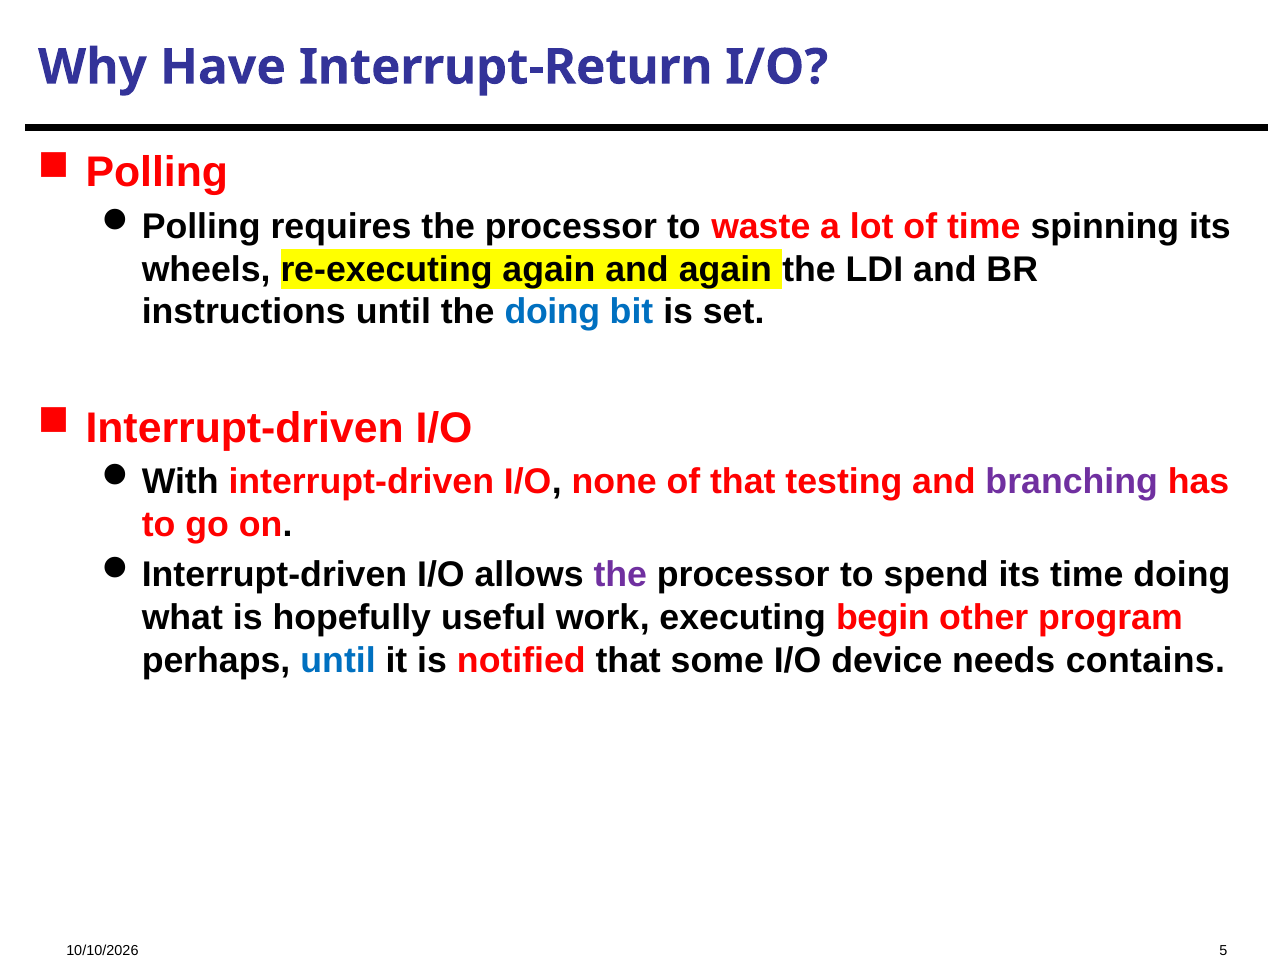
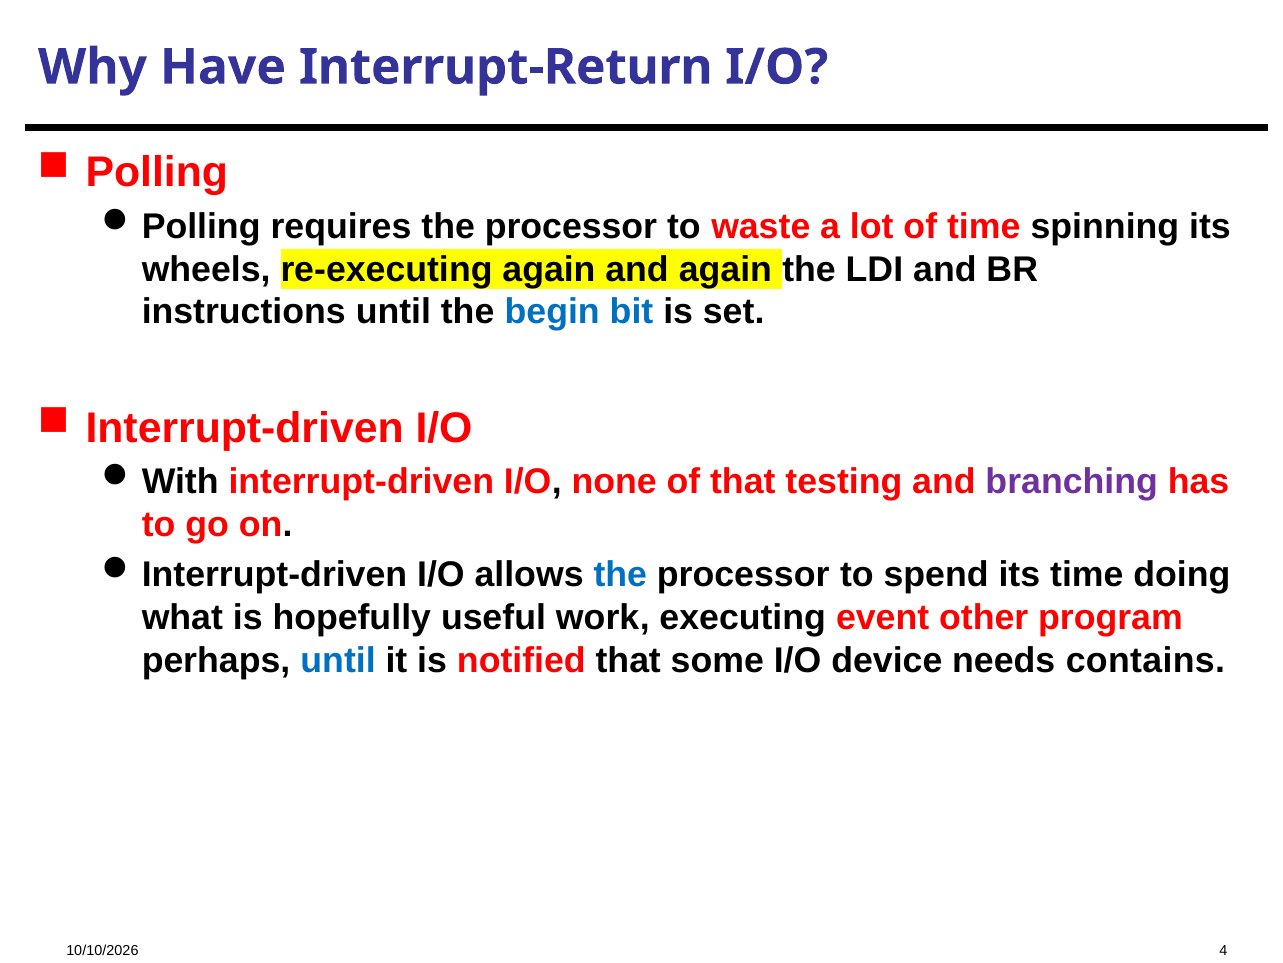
the doing: doing -> begin
the at (620, 574) colour: purple -> blue
begin: begin -> event
5: 5 -> 4
